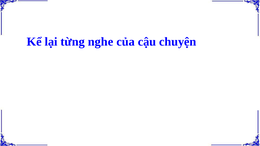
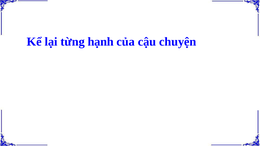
nghe: nghe -> hạnh
